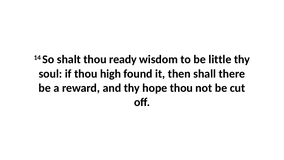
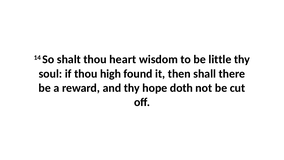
ready: ready -> heart
hope thou: thou -> doth
